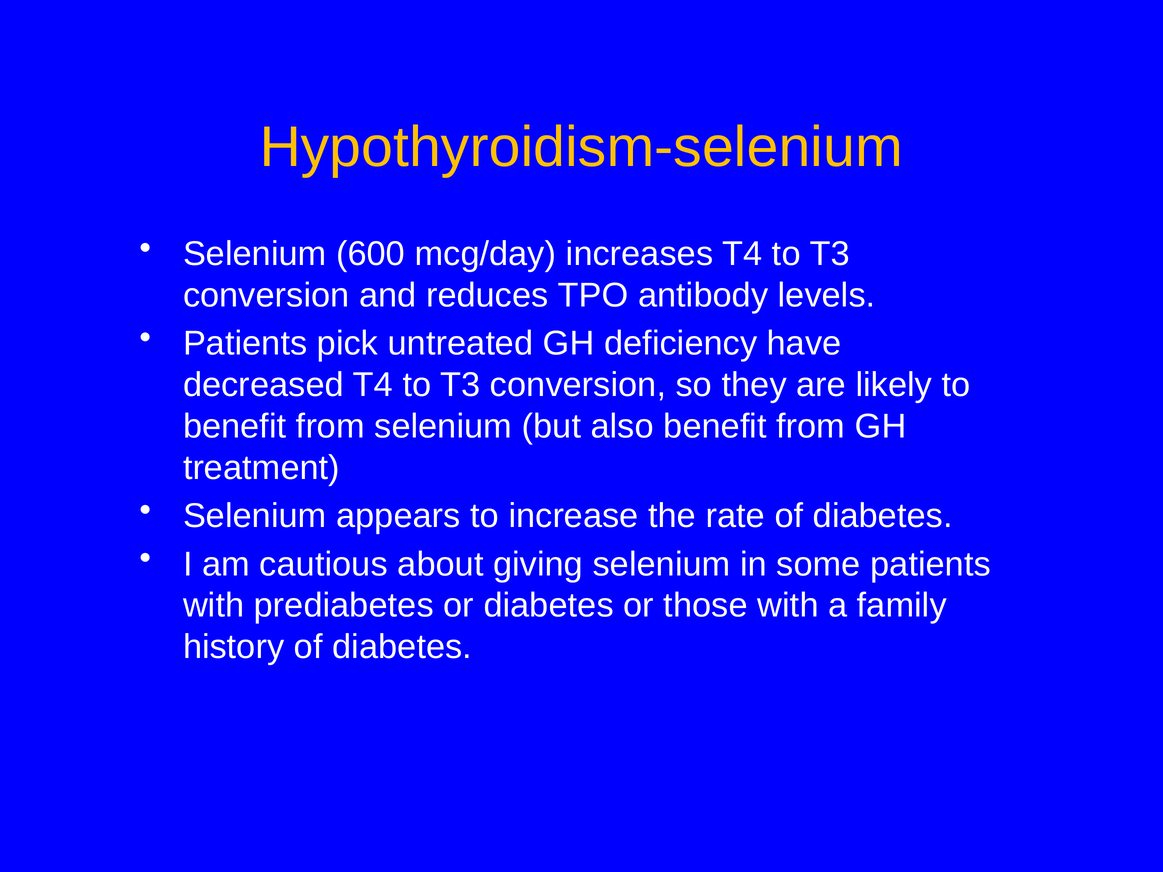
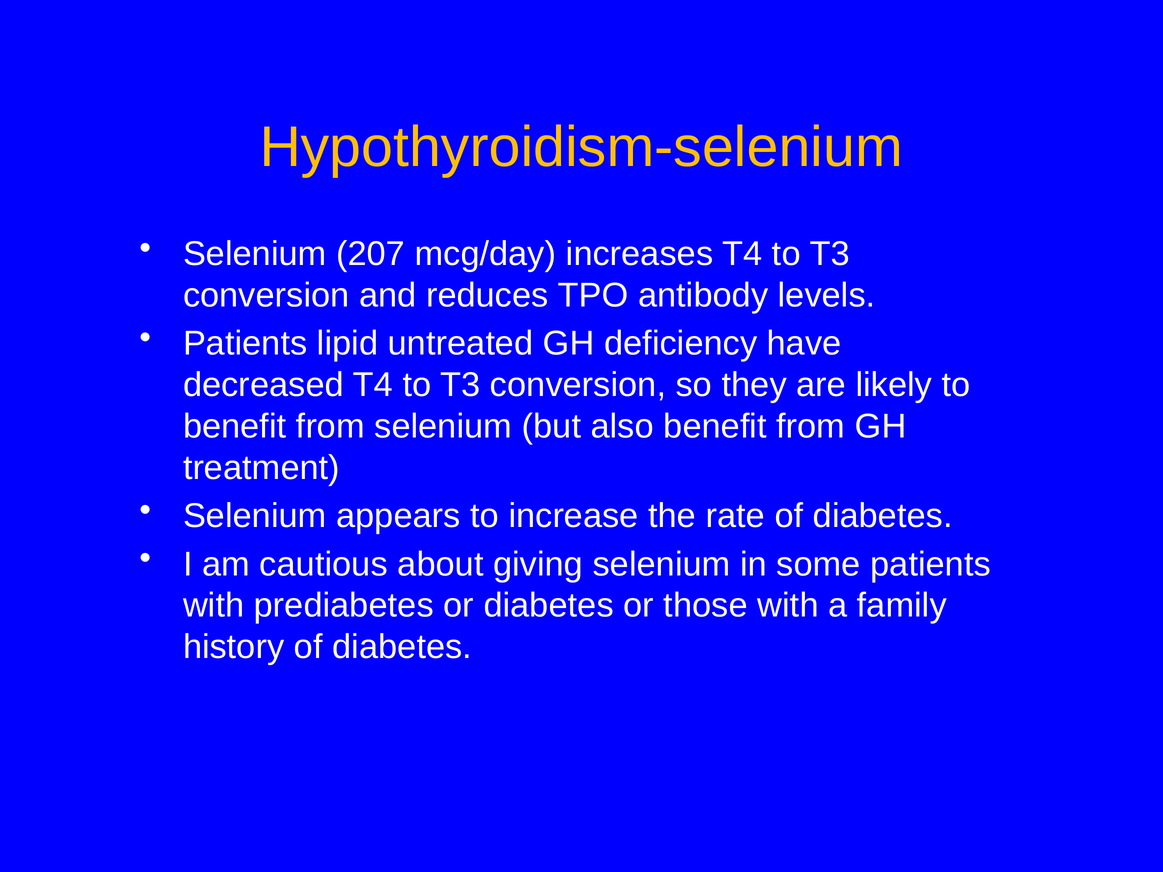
600: 600 -> 207
pick: pick -> lipid
